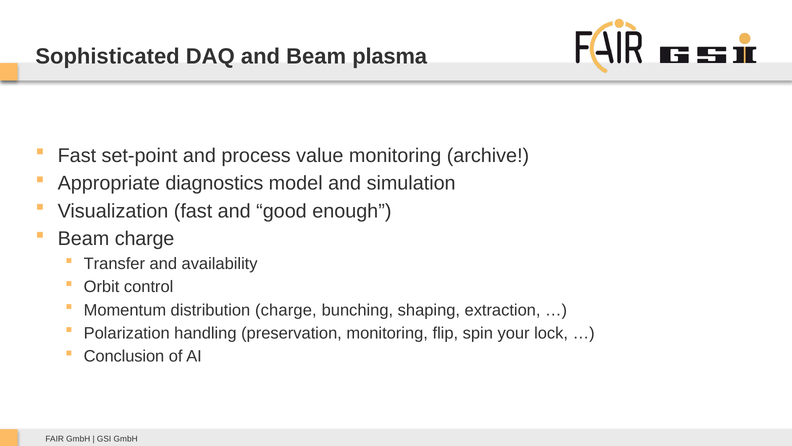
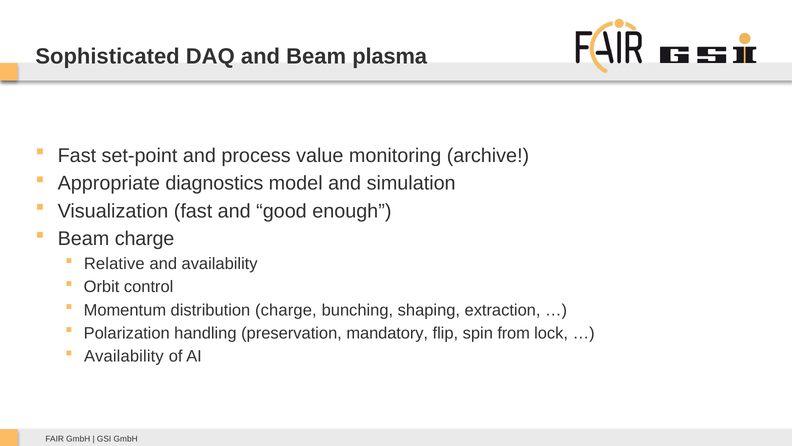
Transfer: Transfer -> Relative
preservation monitoring: monitoring -> mandatory
your: your -> from
Conclusion at (124, 356): Conclusion -> Availability
